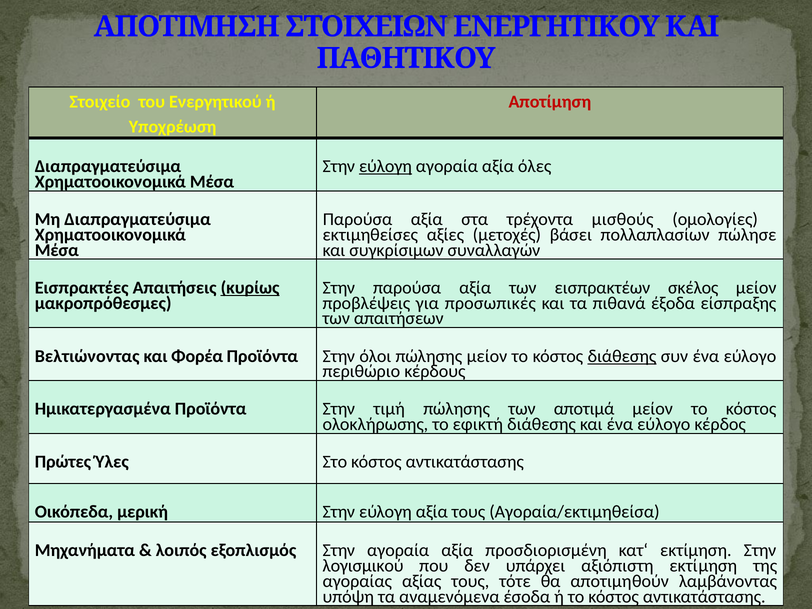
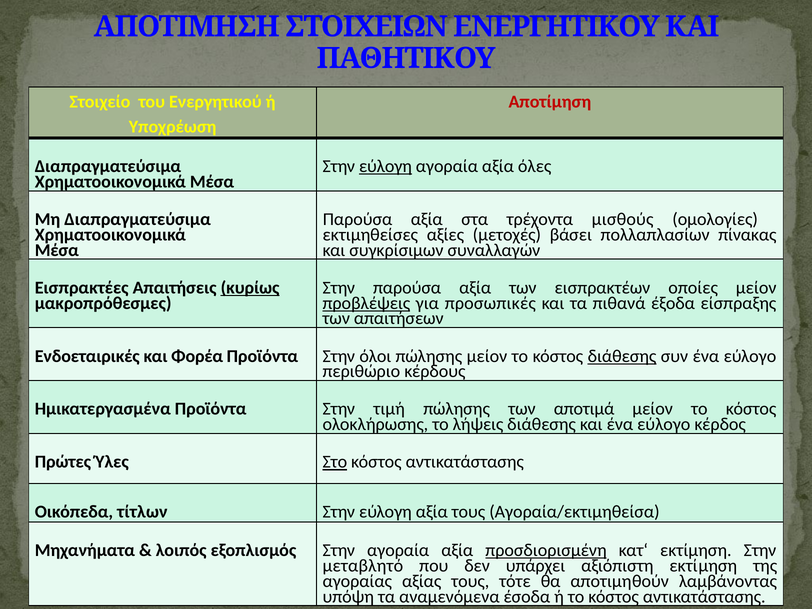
πώλησε: πώλησε -> πίνακας
σκέλος: σκέλος -> οποίες
προβλέψεις underline: none -> present
Βελτιώνοντας: Βελτιώνοντας -> Ενδοεταιρικές
εφικτή: εφικτή -> λήψεις
Στο underline: none -> present
μερική: μερική -> τίτλων
προσδιορισμένη underline: none -> present
λογισμικού: λογισμικού -> μεταβλητό
